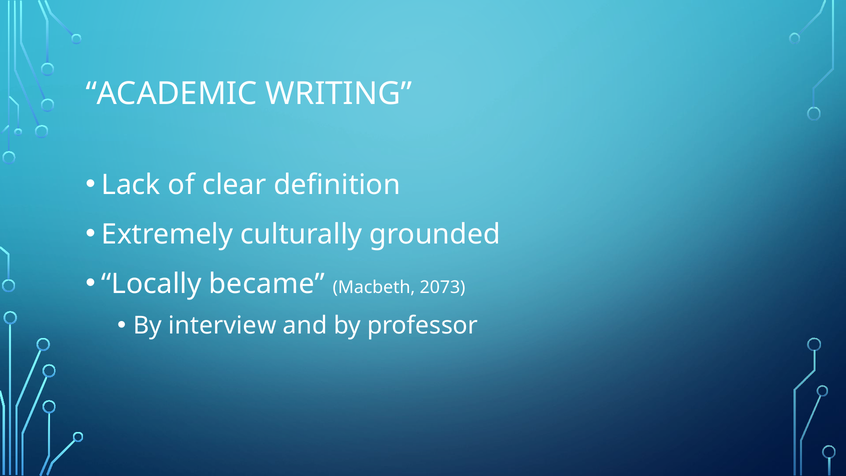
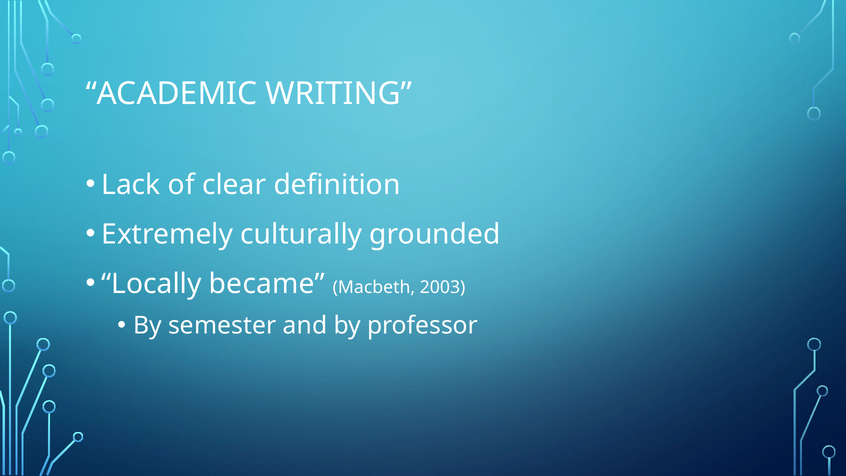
2073: 2073 -> 2003
interview: interview -> semester
